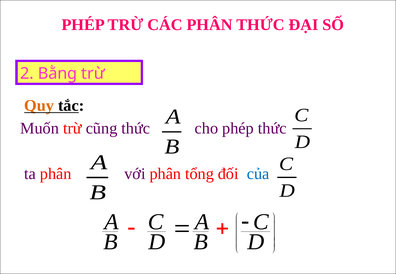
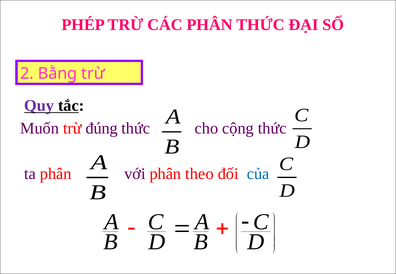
Quy colour: orange -> purple
cũng: cũng -> đúng
cho phép: phép -> cộng
tổng: tổng -> theo
